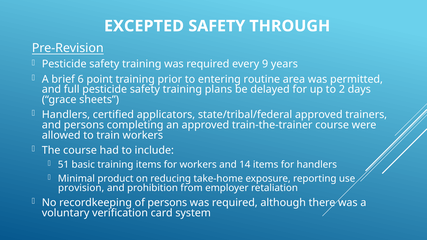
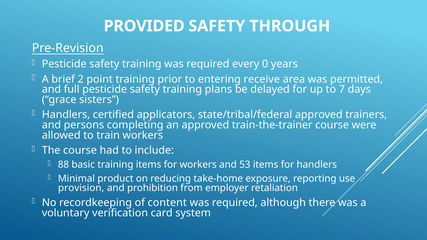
EXCEPTED: EXCEPTED -> PROVIDED
9: 9 -> 0
6: 6 -> 2
routine: routine -> receive
2: 2 -> 7
sheets: sheets -> sisters
51: 51 -> 88
14: 14 -> 53
of persons: persons -> content
